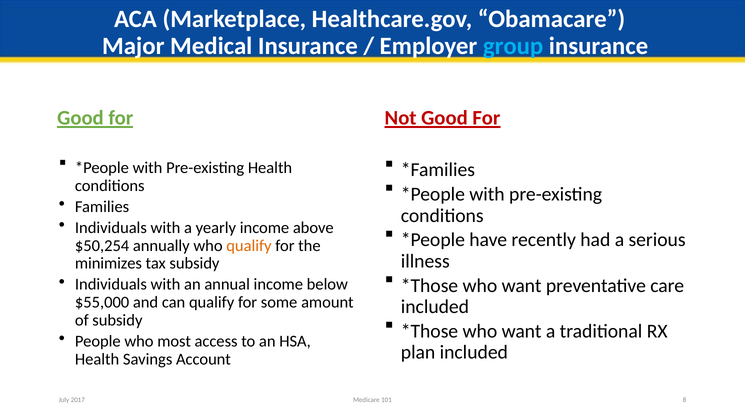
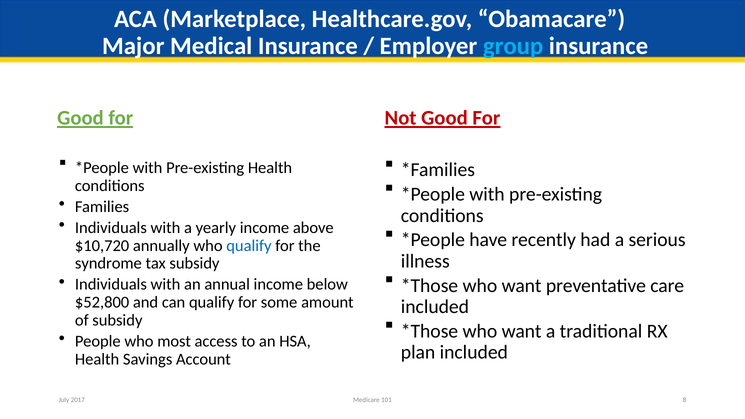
$50,254: $50,254 -> $10,720
qualify at (249, 246) colour: orange -> blue
minimizes: minimizes -> syndrome
$55,000: $55,000 -> $52,800
